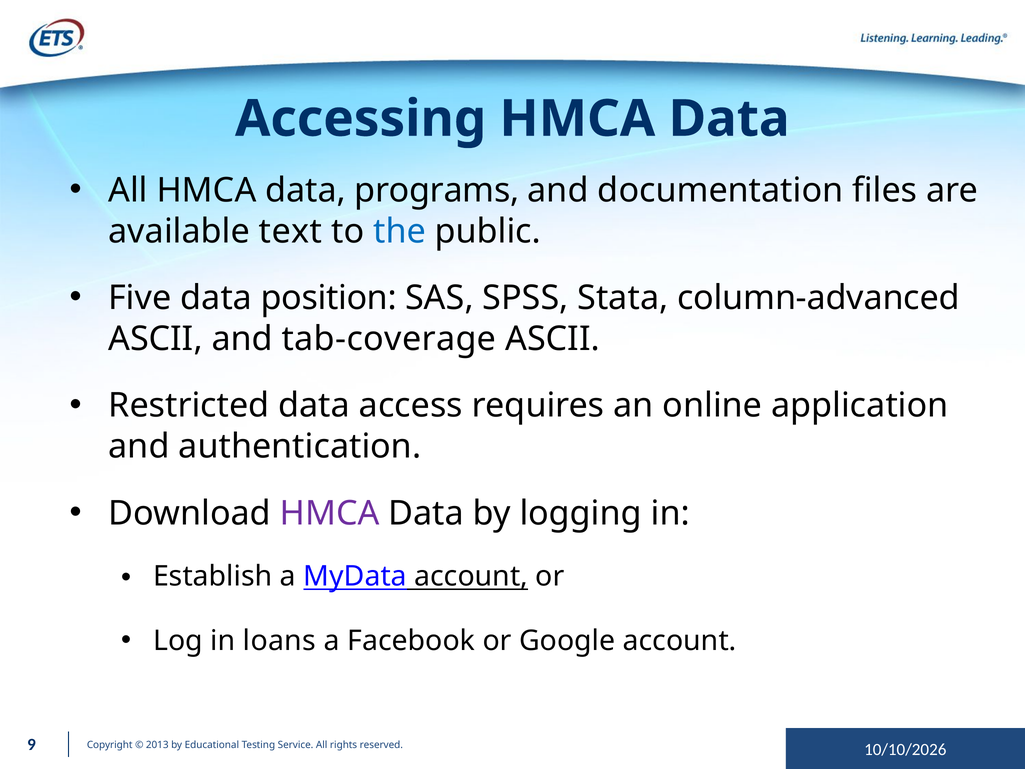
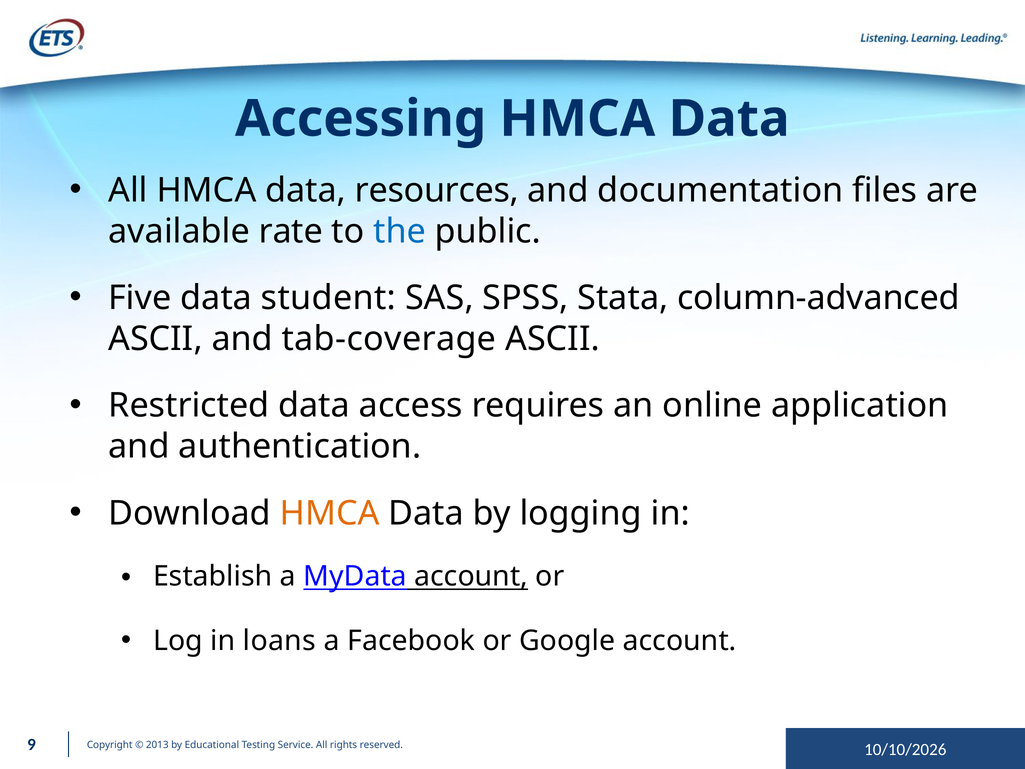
programs: programs -> resources
text: text -> rate
position: position -> student
HMCA at (330, 513) colour: purple -> orange
